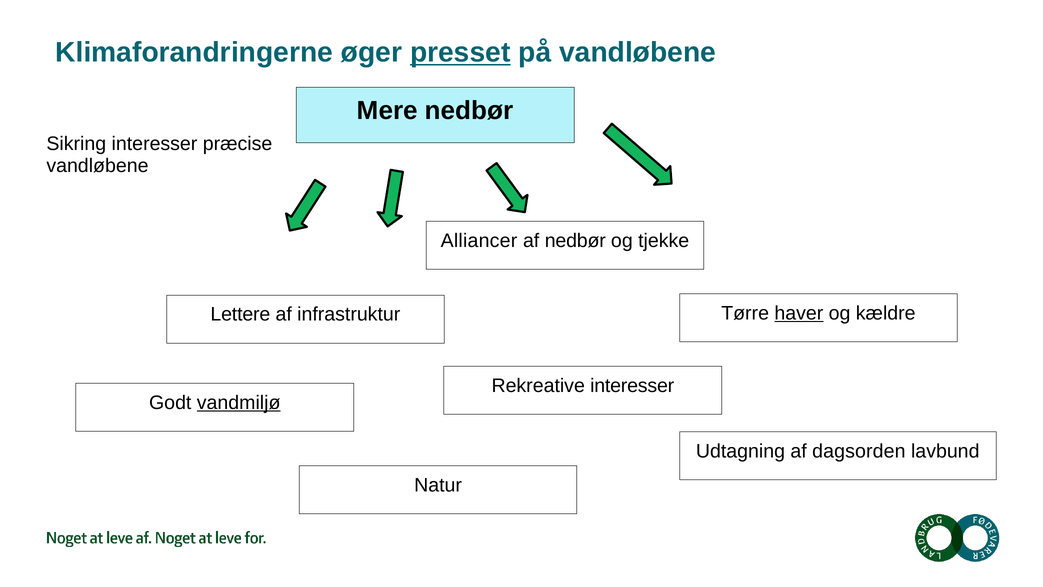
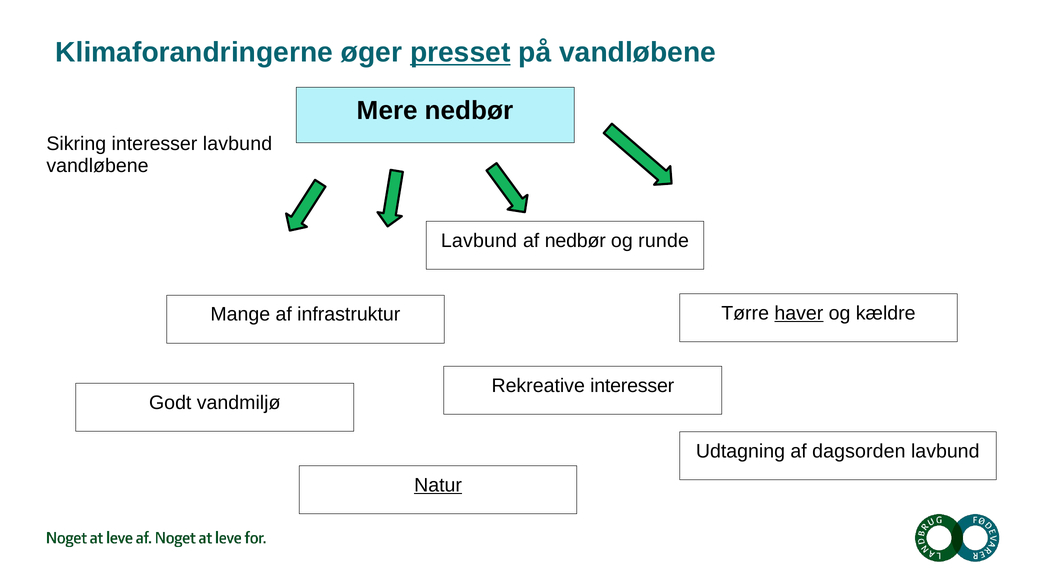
interesser præcise: præcise -> lavbund
Alliancer at (479, 241): Alliancer -> Lavbund
tjekke: tjekke -> runde
Lettere: Lettere -> Mange
vandmiljø underline: present -> none
Natur underline: none -> present
